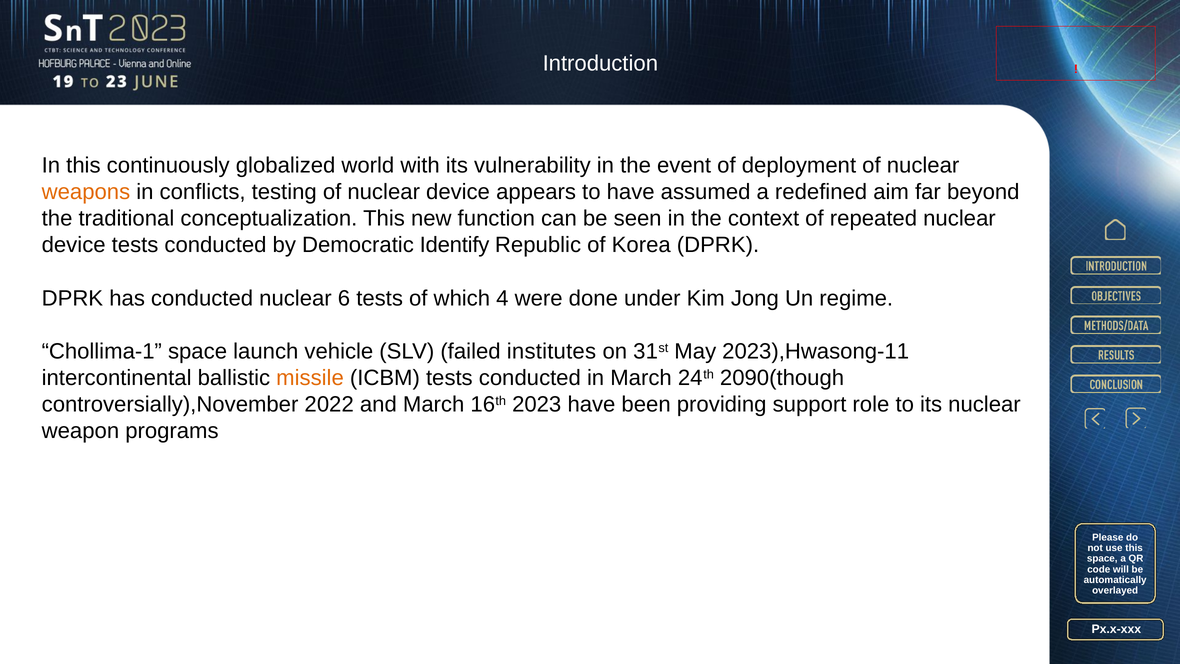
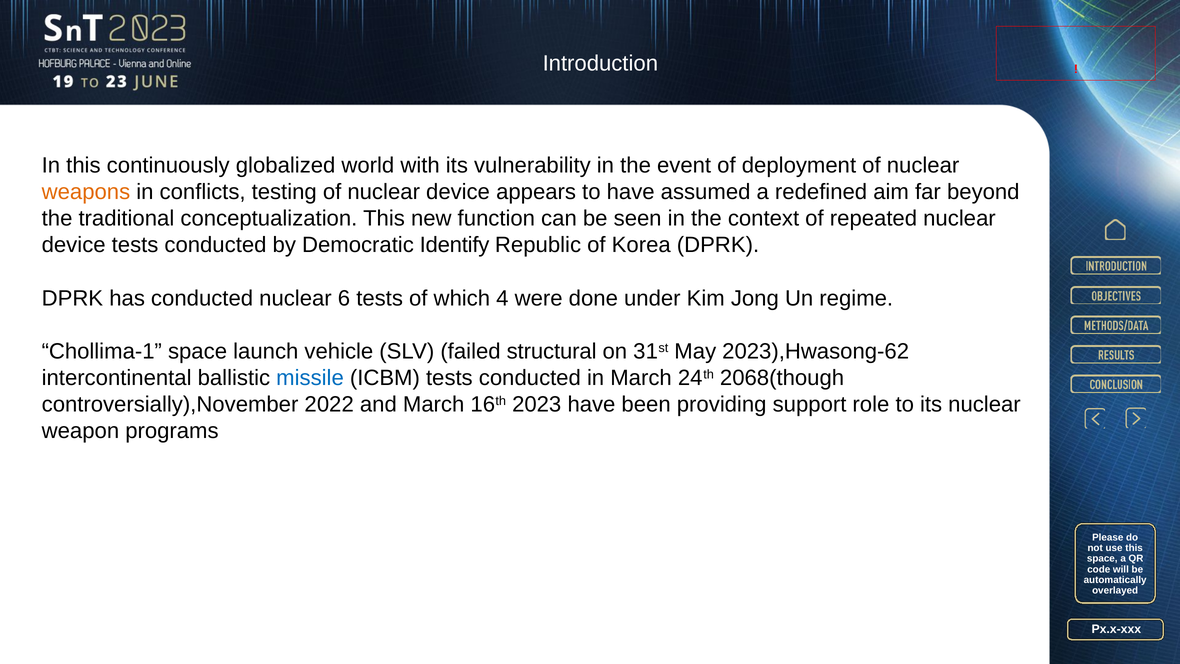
institutes: institutes -> structural
2023),Hwasong-11: 2023),Hwasong-11 -> 2023),Hwasong-62
missile colour: orange -> blue
2090(though: 2090(though -> 2068(though
